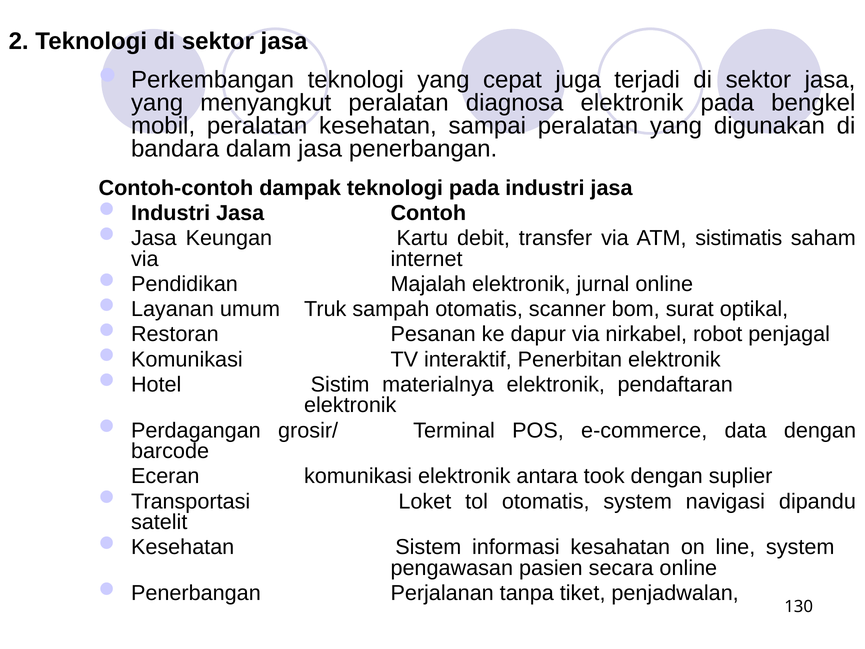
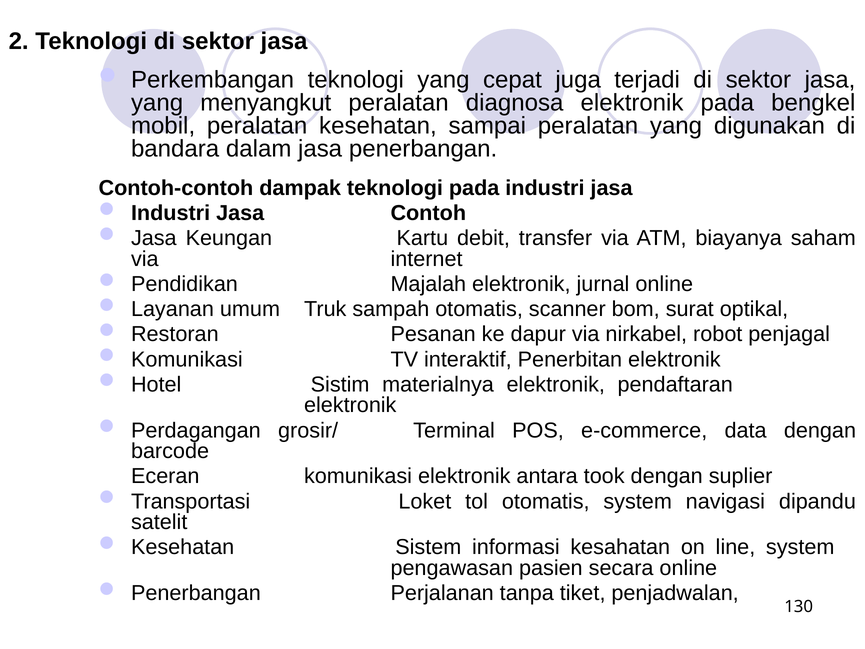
sistimatis: sistimatis -> biayanya
